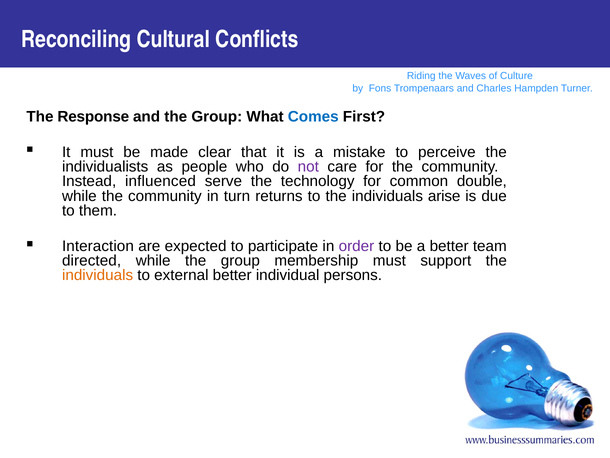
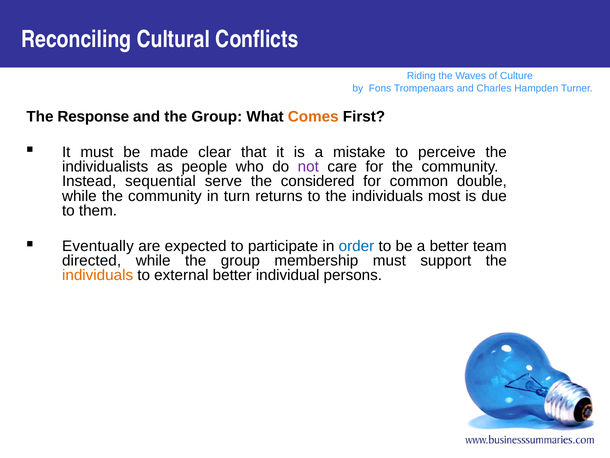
Comes colour: blue -> orange
influenced: influenced -> sequential
technology: technology -> considered
arise: arise -> most
Interaction: Interaction -> Eventually
order colour: purple -> blue
